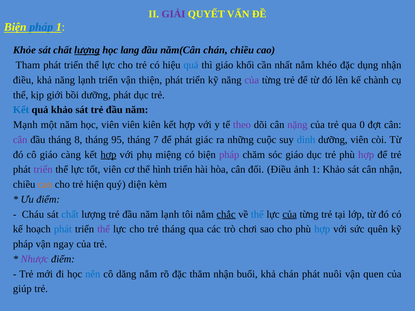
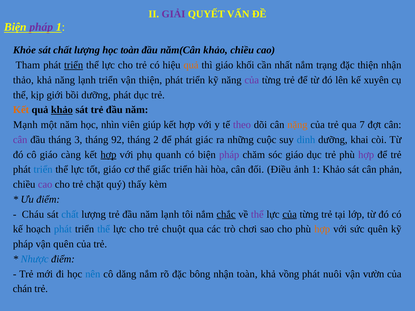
pháp at (41, 27) colour: blue -> purple
lượng at (87, 50) underline: present -> none
học lang: lang -> toàn
năm(Cân chán: chán -> khảo
triển at (74, 65) underline: none -> present
quả at (191, 65) colour: blue -> orange
khéo: khéo -> trạng
đặc dụng: dụng -> thiện
điều at (23, 80): điều -> thảo
chành: chành -> xuyên
Kết at (21, 110) colour: blue -> orange
khảo at (62, 110) underline: none -> present
học viên: viên -> nhìn
kiên: kiên -> giúp
nặng colour: purple -> orange
0: 0 -> 7
8: 8 -> 3
95: 95 -> 92
7: 7 -> 2
dưỡng viên: viên -> khai
miệng: miệng -> quanh
triển at (43, 170) colour: purple -> blue
tốt viên: viên -> giáo
hình: hình -> giấc
cân nhận: nhận -> phản
cao at (45, 185) colour: orange -> purple
hiện: hiện -> chặt
diện: diện -> thấy
thể at (257, 214) colour: blue -> purple
thể at (104, 229) colour: purple -> blue
trẻ tháng: tháng -> chuột
hợp at (322, 229) colour: blue -> orange
vận ngay: ngay -> quên
Nhược colour: purple -> blue
thăm: thăm -> bông
nhận buổi: buổi -> toàn
khả chán: chán -> vồng
quen: quen -> vườn
giúp: giúp -> chán
